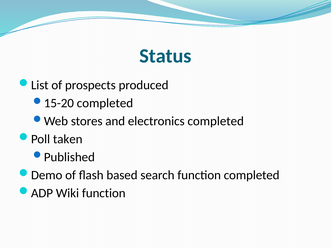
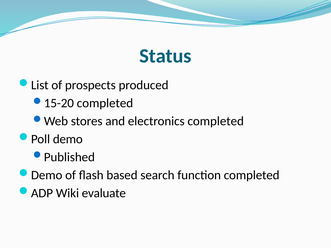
Poll taken: taken -> demo
Wiki function: function -> evaluate
